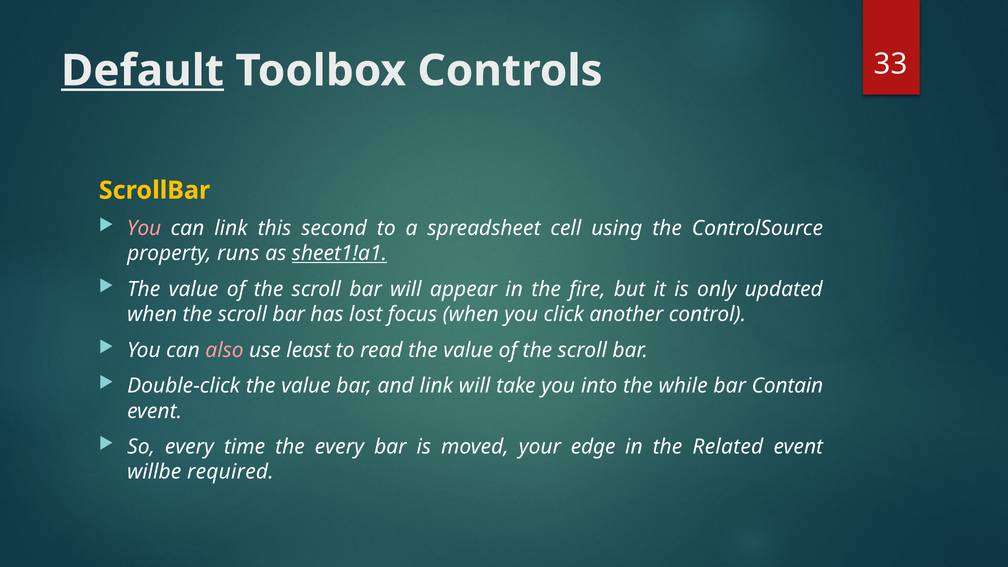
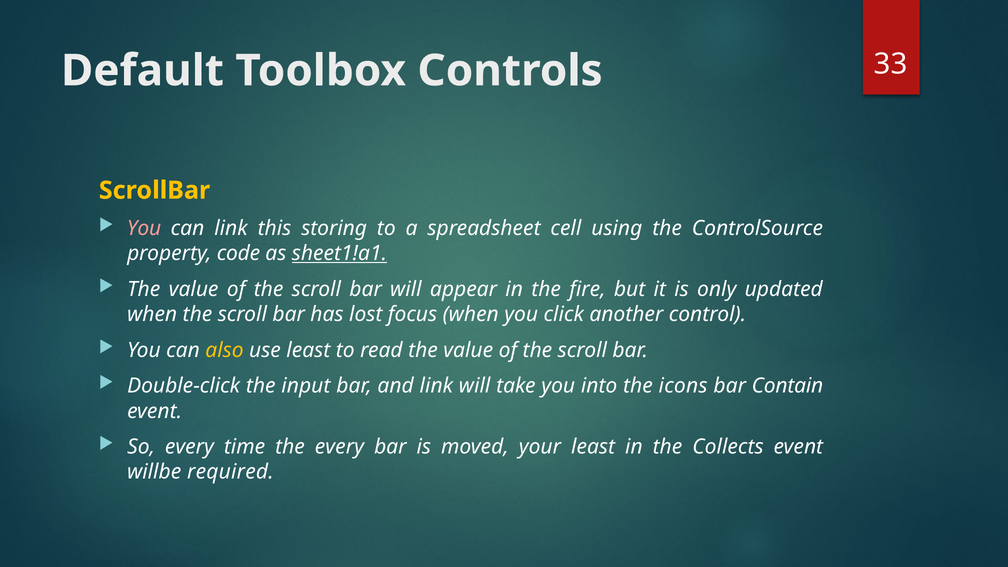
Default underline: present -> none
second: second -> storing
runs: runs -> code
also colour: pink -> yellow
Double-click the value: value -> input
while: while -> icons
your edge: edge -> least
Related: Related -> Collects
